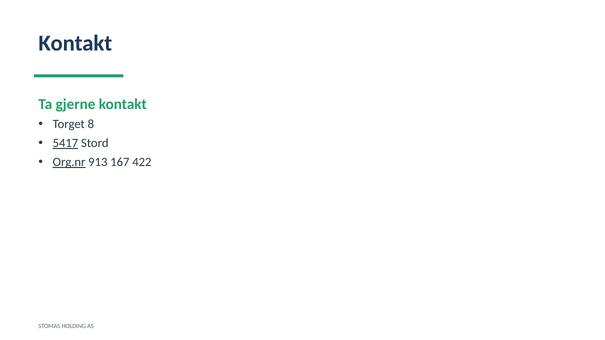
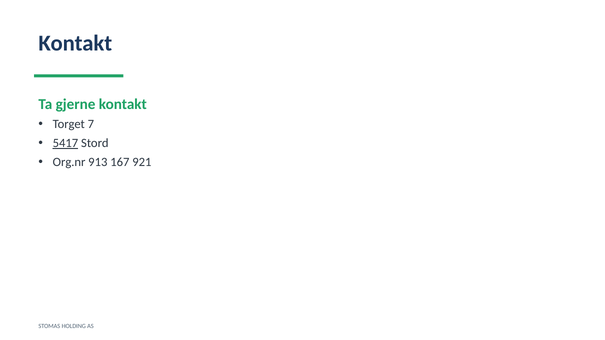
8: 8 -> 7
Org.nr underline: present -> none
422: 422 -> 921
